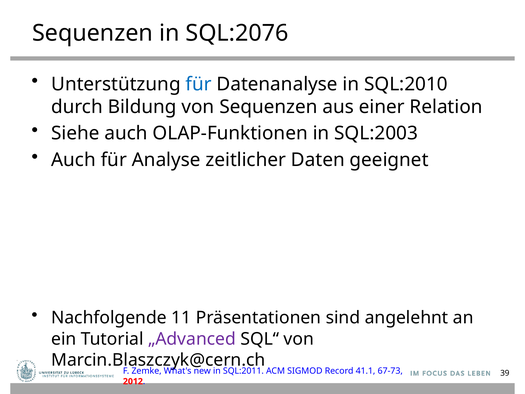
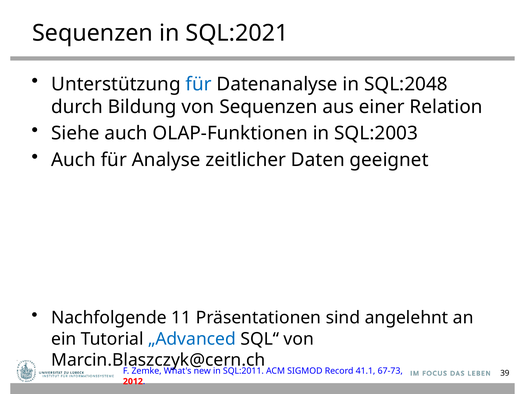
SQL:2076: SQL:2076 -> SQL:2021
SQL:2010: SQL:2010 -> SQL:2048
„Advanced colour: purple -> blue
